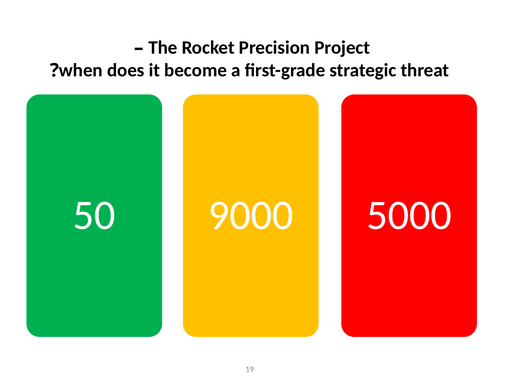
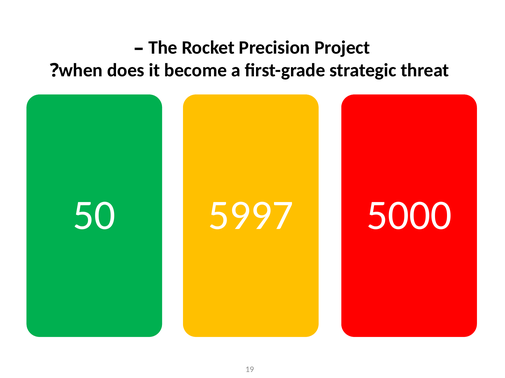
9000: 9000 -> 5997
